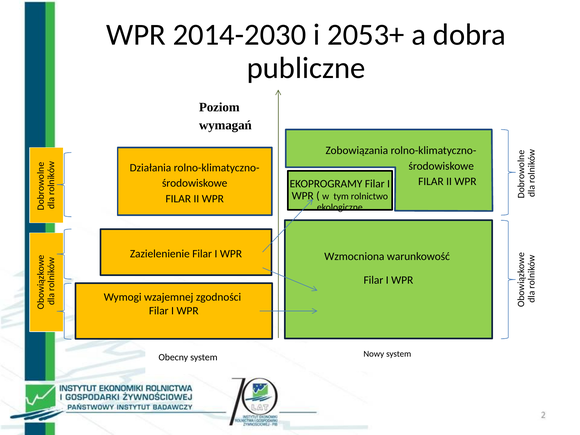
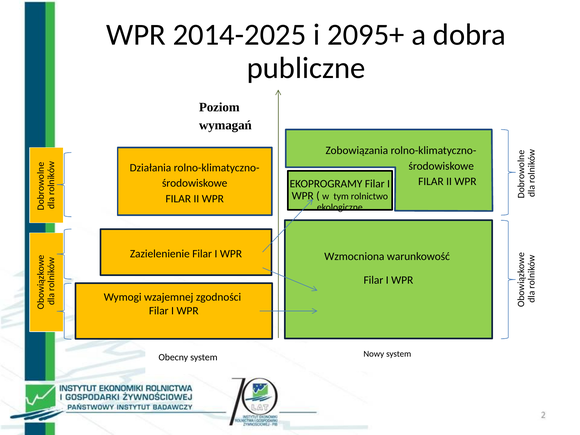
2014-2030: 2014-2030 -> 2014-2025
2053+: 2053+ -> 2095+
